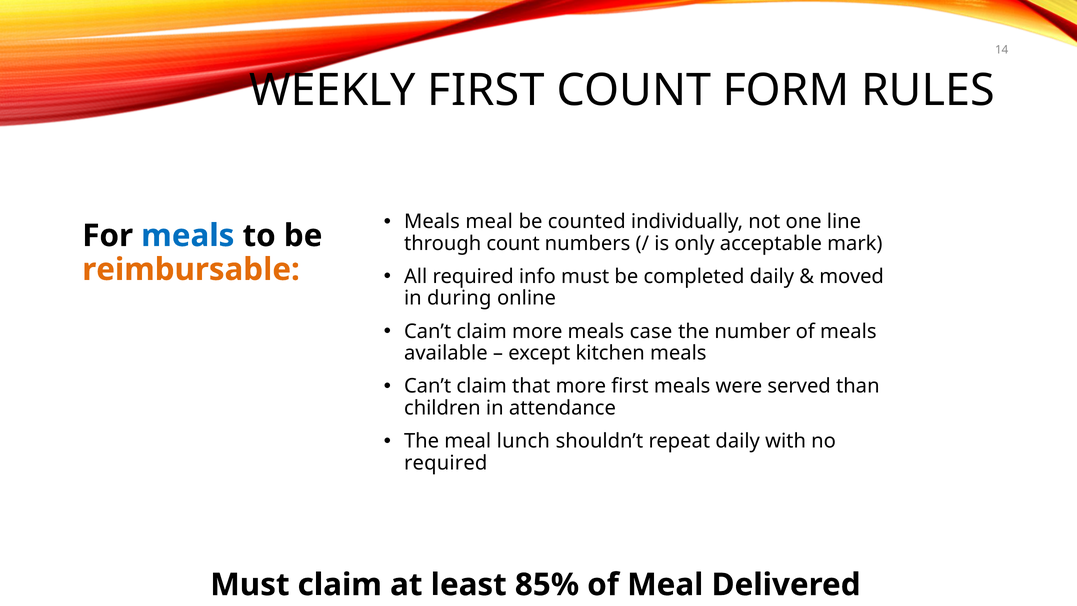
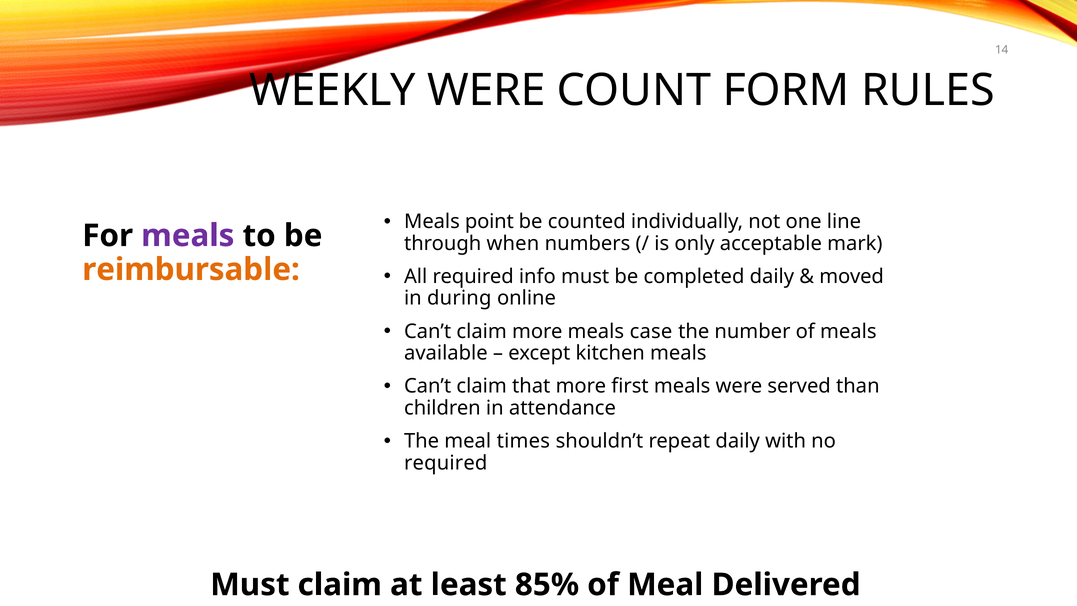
WEEKLY FIRST: FIRST -> WERE
Meals meal: meal -> point
meals at (188, 236) colour: blue -> purple
through count: count -> when
lunch: lunch -> times
